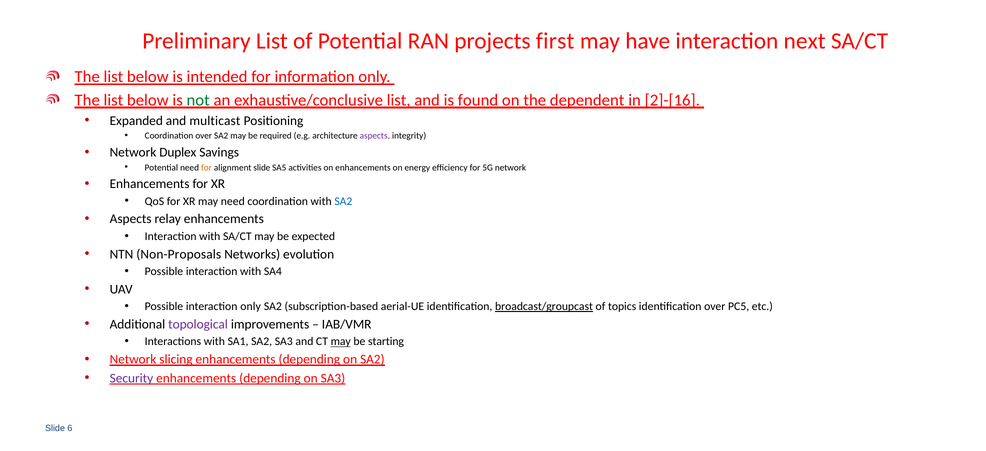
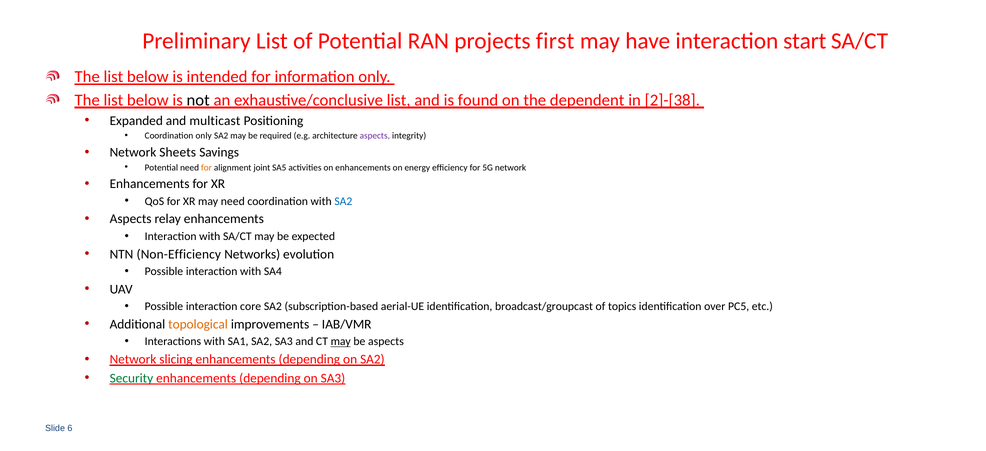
next: next -> start
not colour: green -> black
2]-[16: 2]-[16 -> 2]-[38
Coordination over: over -> only
Duplex: Duplex -> Sheets
alignment slide: slide -> joint
Non-Proposals: Non-Proposals -> Non-Efficiency
interaction only: only -> core
broadcast/groupcast underline: present -> none
topological colour: purple -> orange
be starting: starting -> aspects
Security colour: purple -> green
